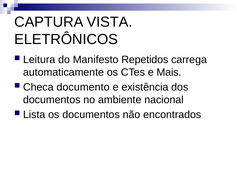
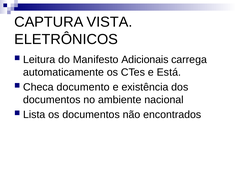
Repetidos: Repetidos -> Adicionais
Mais: Mais -> Está
